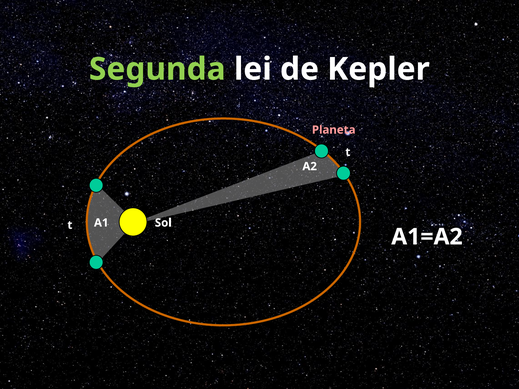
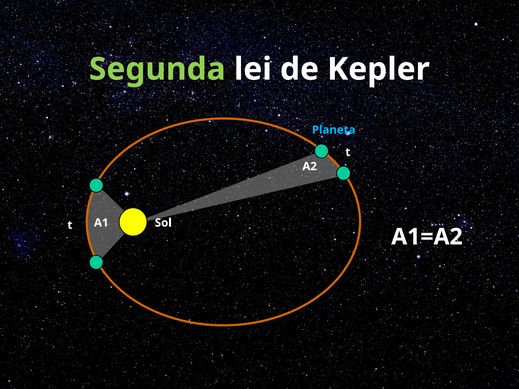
Planeta colour: pink -> light blue
